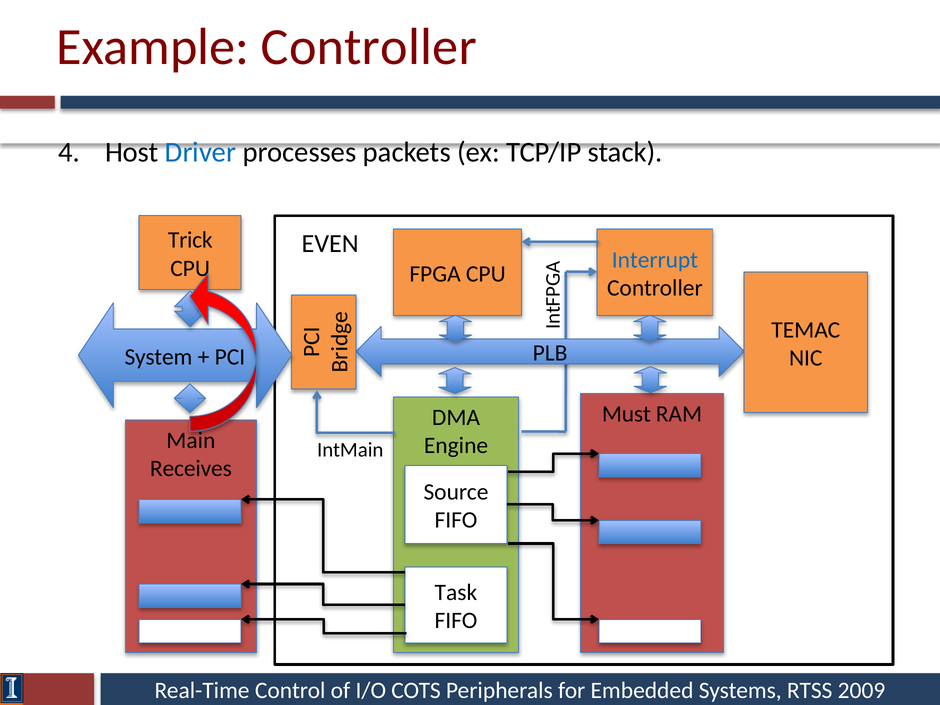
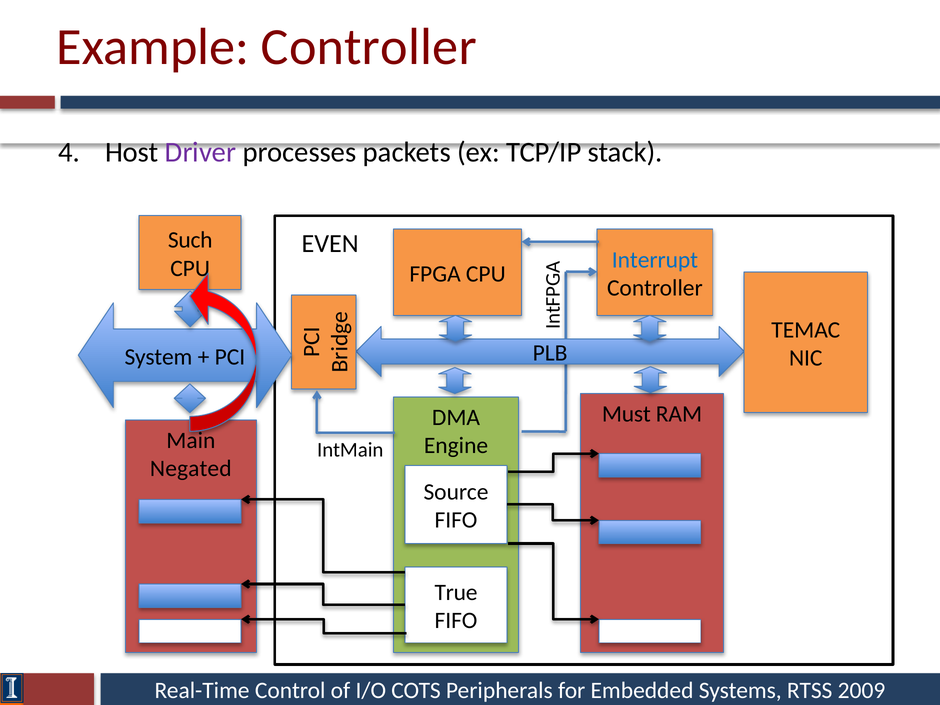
Driver colour: blue -> purple
Trick: Trick -> Such
Receives: Receives -> Negated
Task: Task -> True
